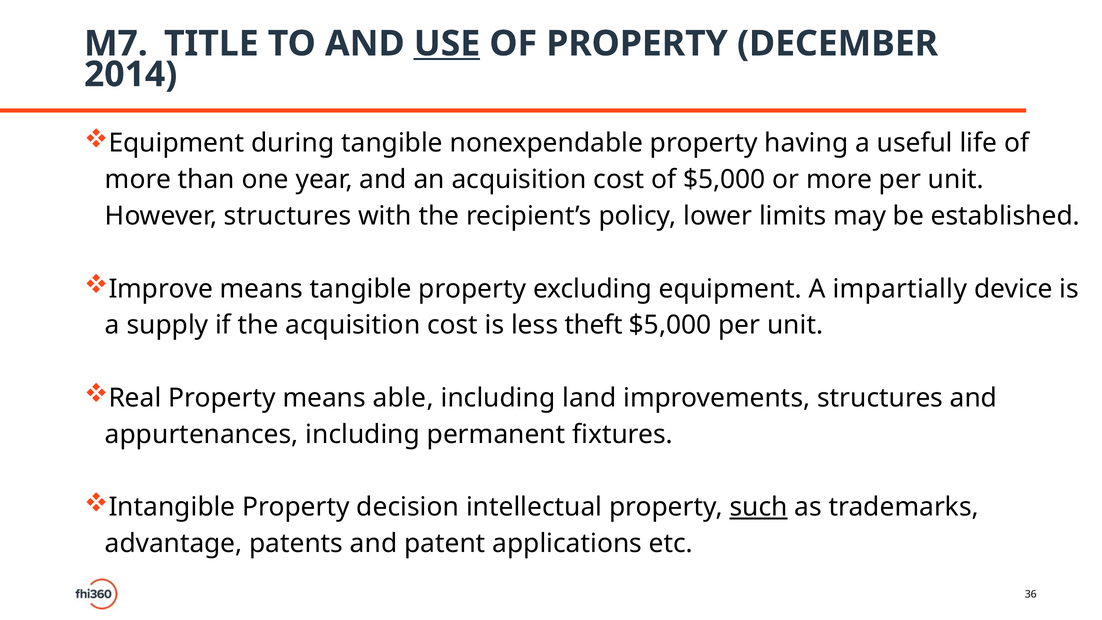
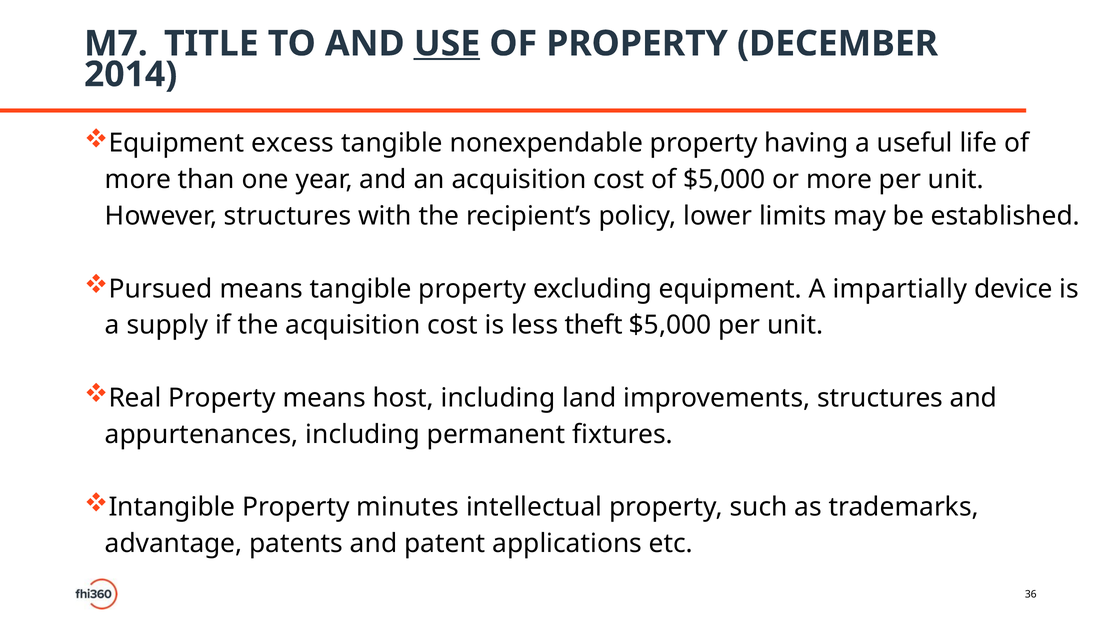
during: during -> excess
Improve: Improve -> Pursued
able: able -> host
decision: decision -> minutes
such underline: present -> none
